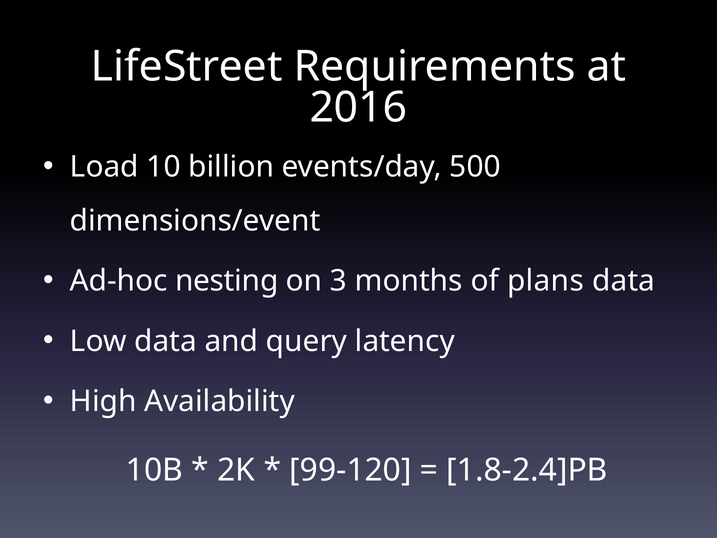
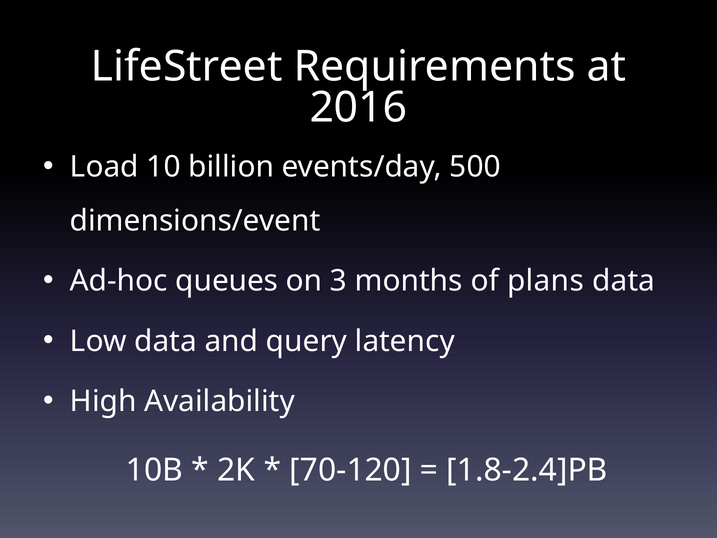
nesting: nesting -> queues
99-120: 99-120 -> 70-120
